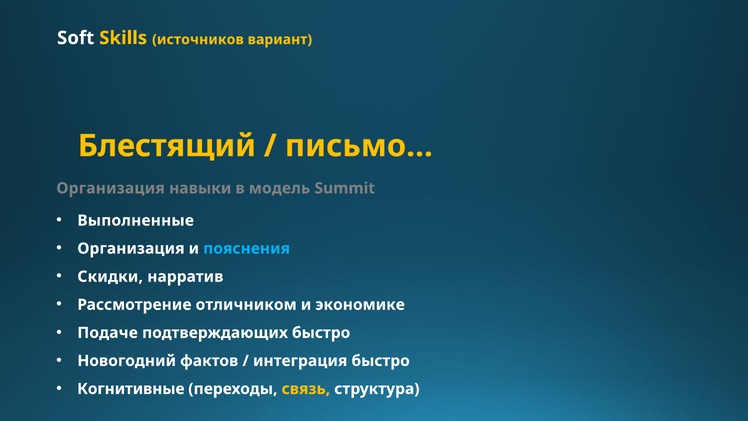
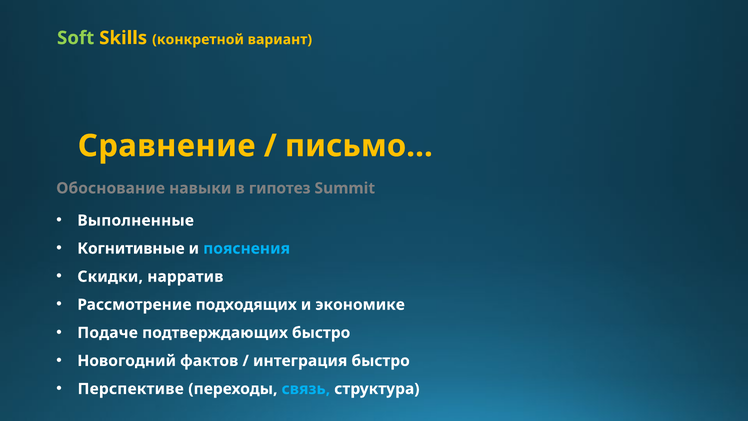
Soft colour: white -> light green
источников: источников -> конкретной
Блестящий: Блестящий -> Сравнение
Организация at (111, 188): Организация -> Обоснование
модель: модель -> гипотез
Организация at (131, 248): Организация -> Когнитивные
отличником: отличником -> подходящих
Когнитивные: Когнитивные -> Перспективе
связь colour: yellow -> light blue
